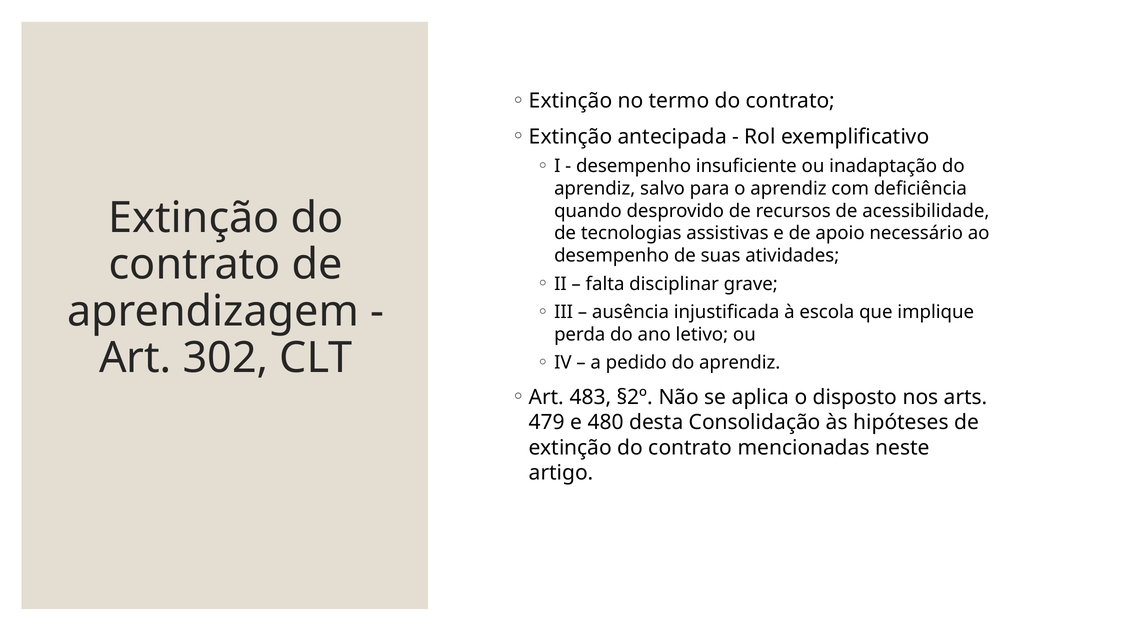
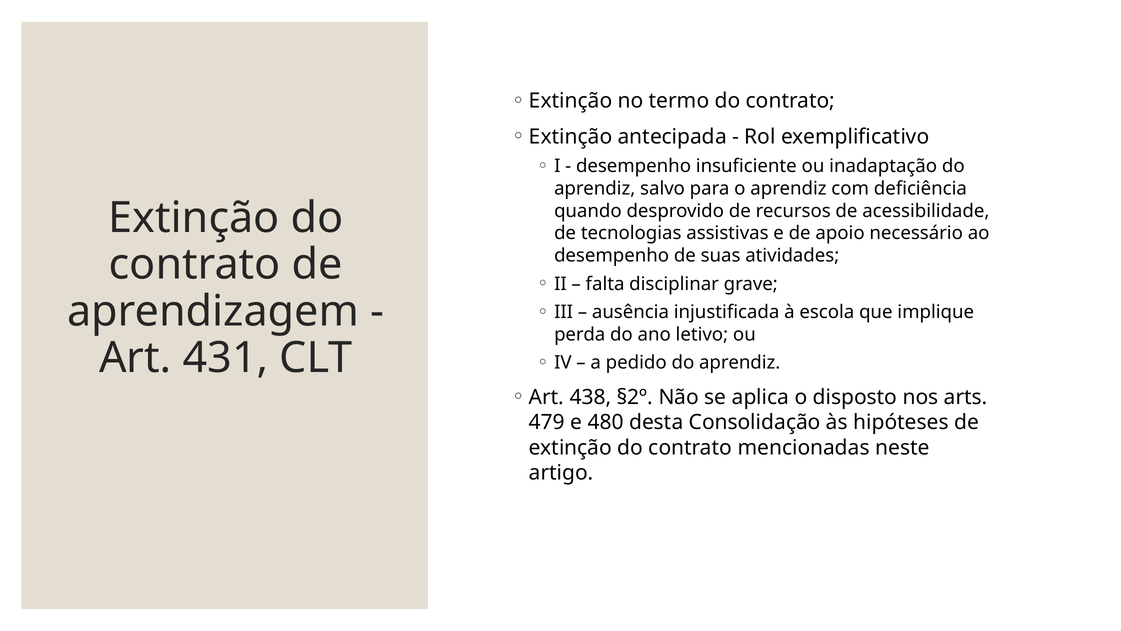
302: 302 -> 431
483: 483 -> 438
